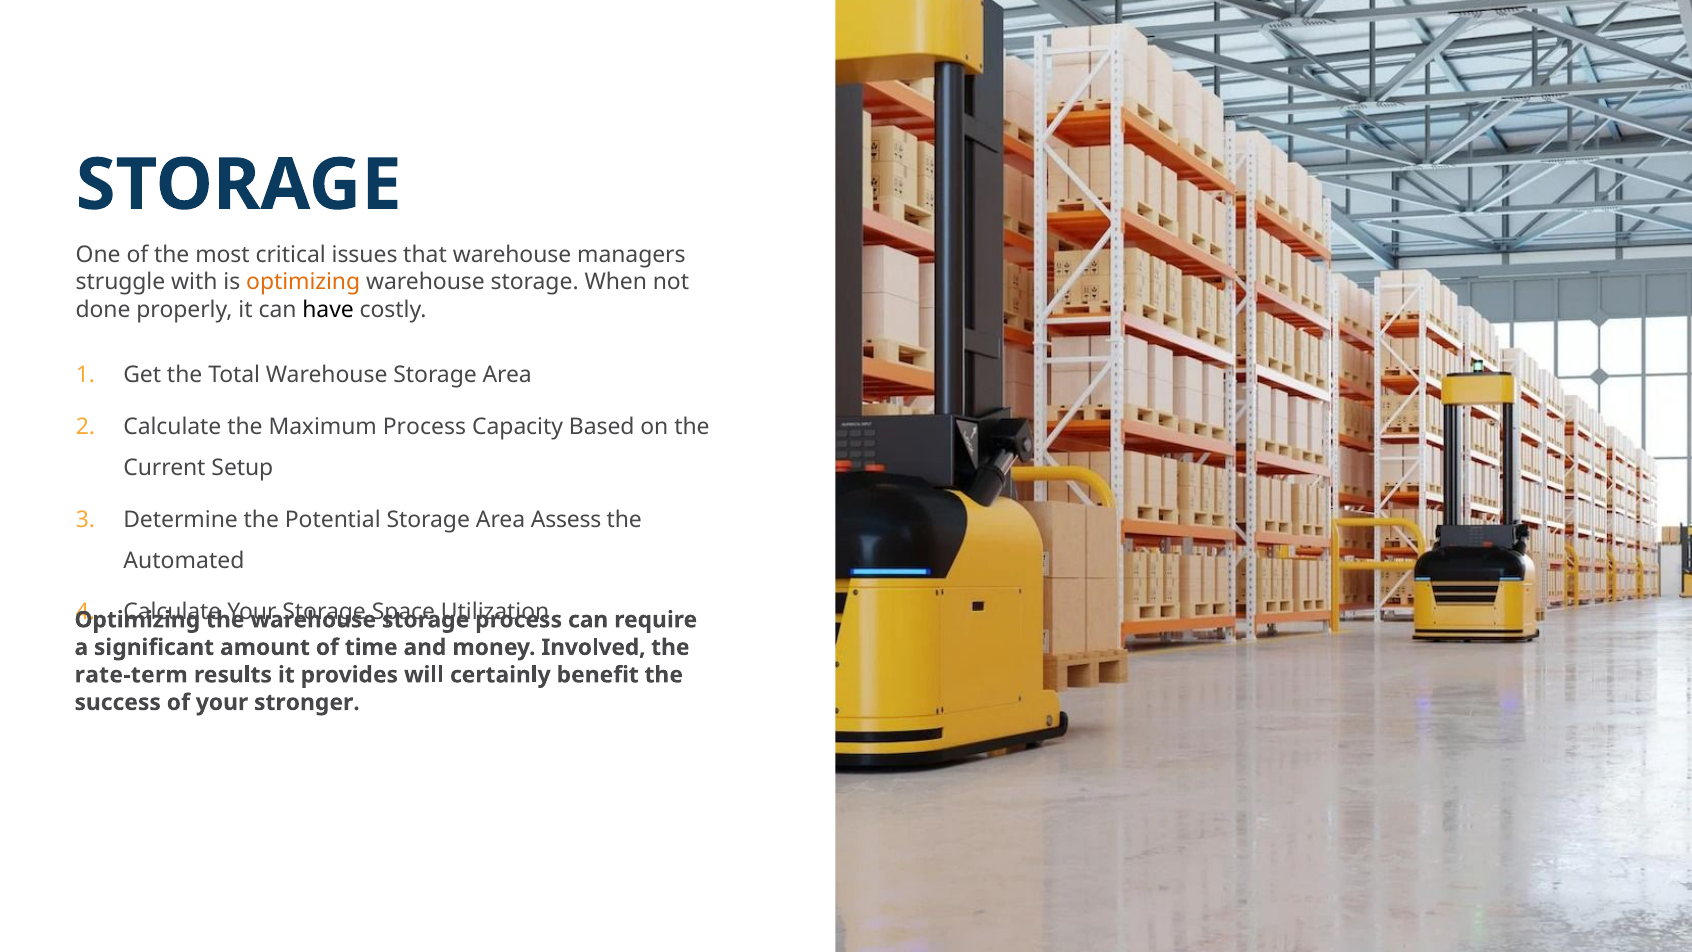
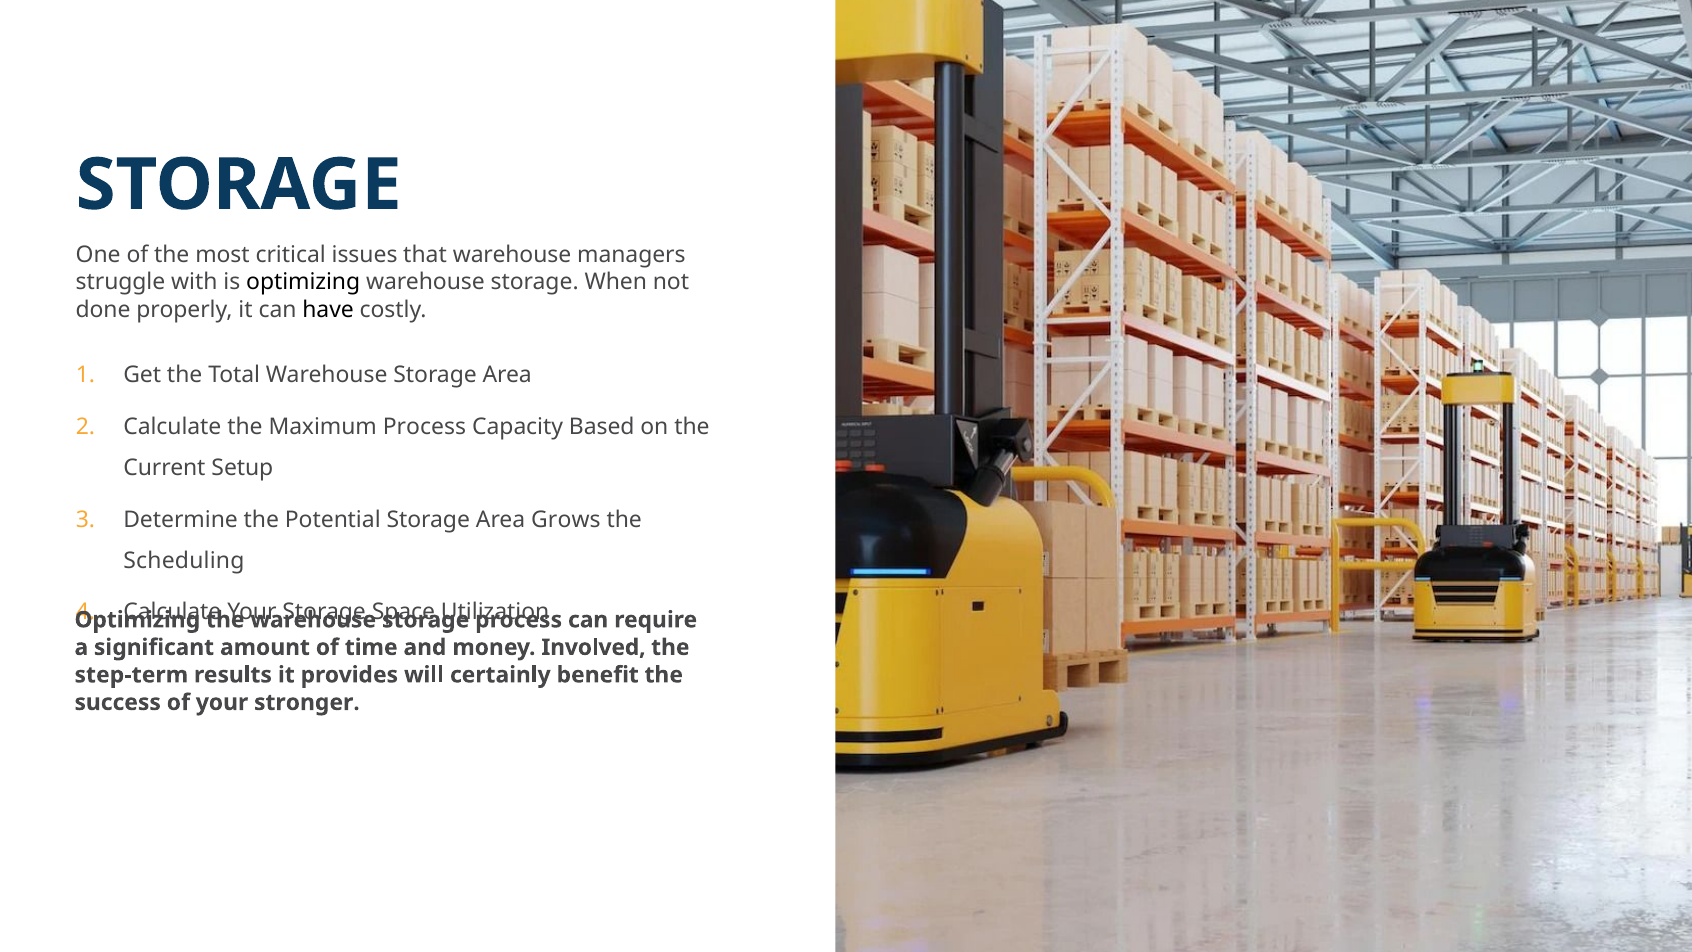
optimizing at (303, 282) colour: orange -> black
Assess: Assess -> Grows
Automated: Automated -> Scheduling
rate-term: rate-term -> step-term
